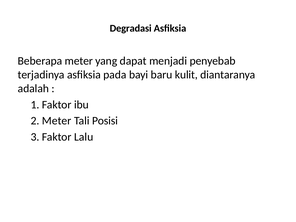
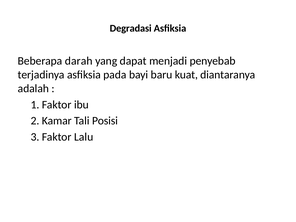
Beberapa meter: meter -> darah
kulit: kulit -> kuat
2 Meter: Meter -> Kamar
